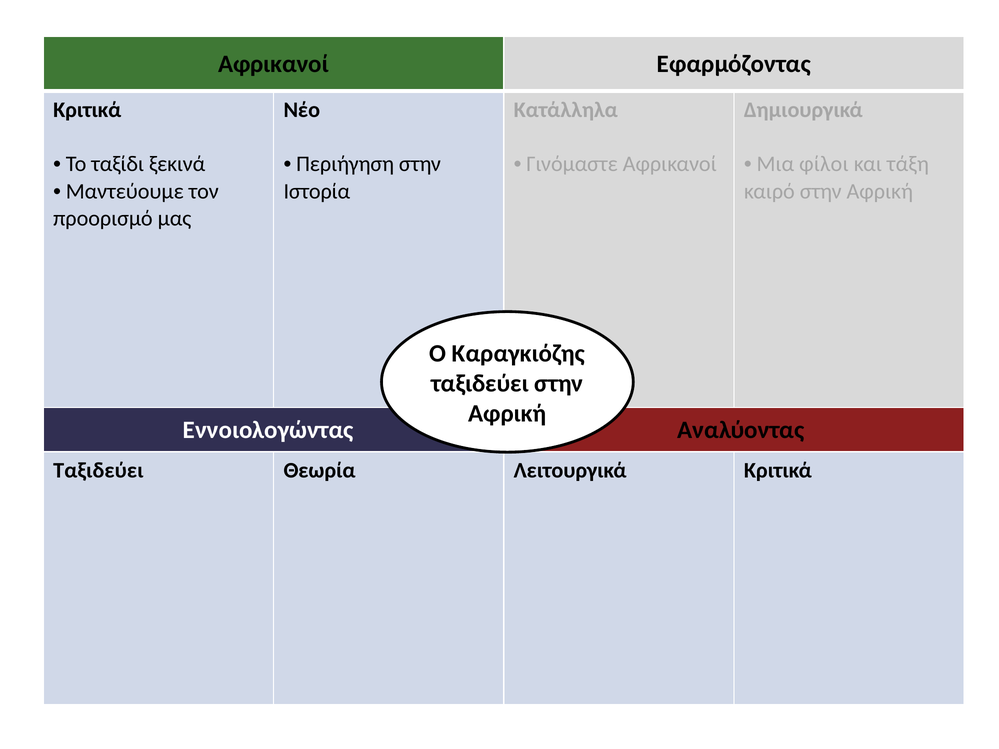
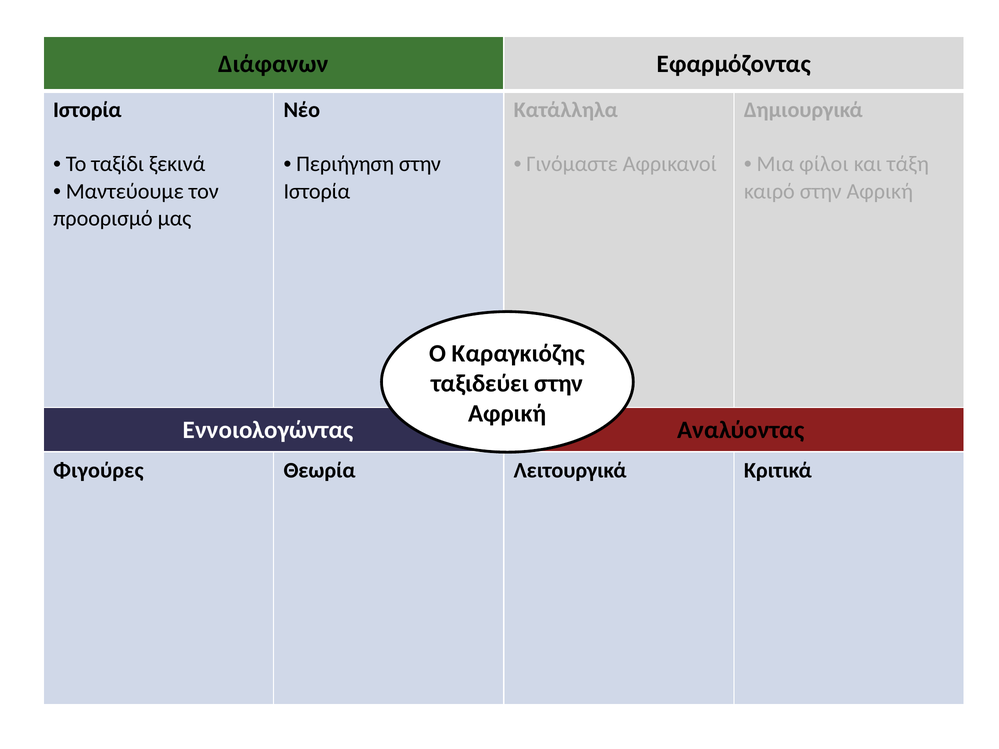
Αφρικανοί at (273, 64): Αφρικανοί -> Διάφανων
Κριτικά at (87, 110): Κριτικά -> Ιστορία
Ταξιδεύει at (98, 471): Ταξιδεύει -> Φιγούρες
